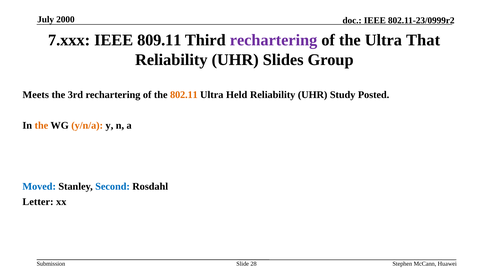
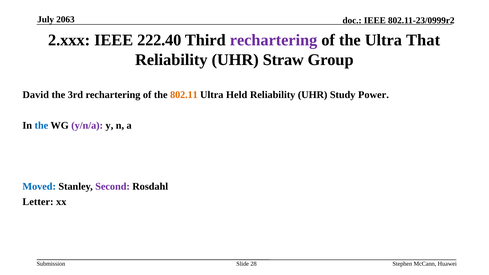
2000: 2000 -> 2063
7.xxx: 7.xxx -> 2.xxx
809.11: 809.11 -> 222.40
Slides: Slides -> Straw
Meets: Meets -> David
Posted: Posted -> Power
the at (41, 125) colour: orange -> blue
y/n/a colour: orange -> purple
Second colour: blue -> purple
